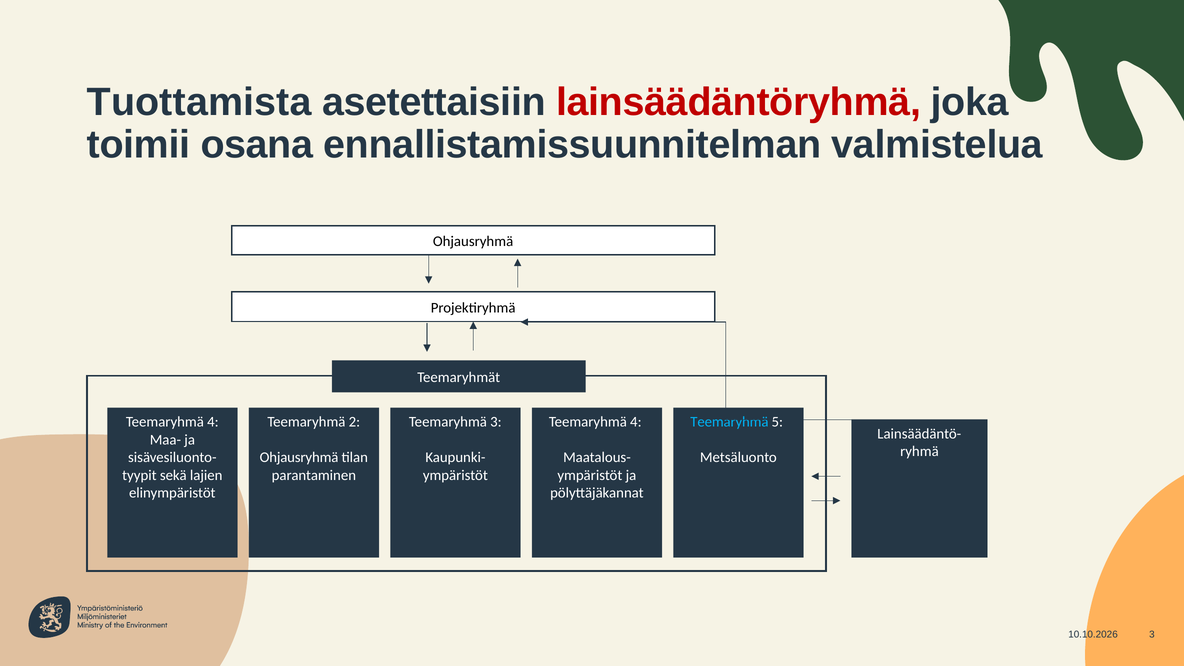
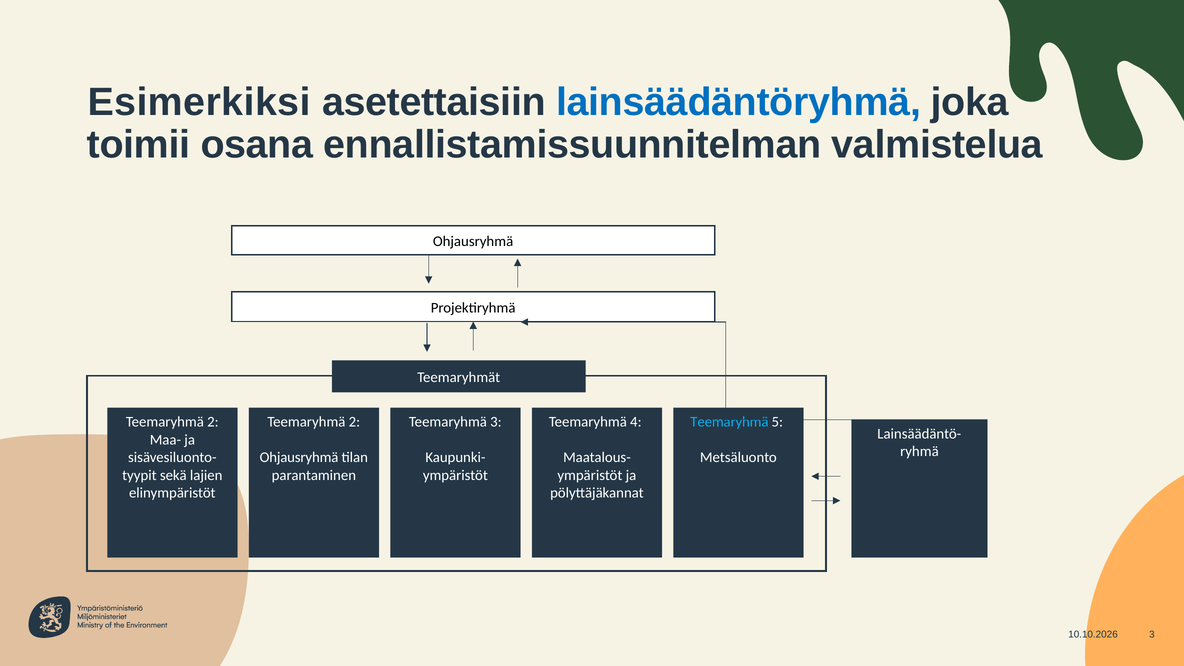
Tuottamista: Tuottamista -> Esimerkiksi
lainsäädäntöryhmä colour: red -> blue
4 at (213, 422): 4 -> 2
